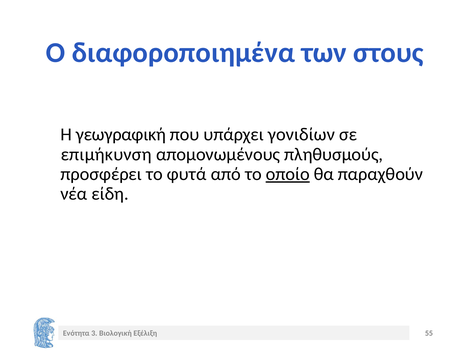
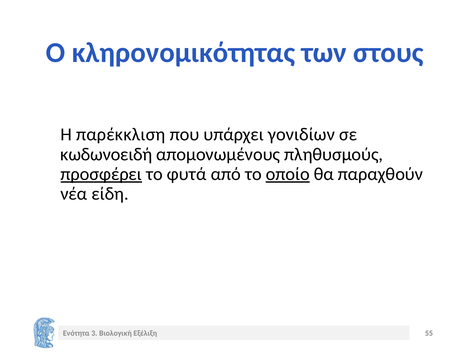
διαφοροποιημένα: διαφοροποιημένα -> κληρονομικότητας
γεωγραφική: γεωγραφική -> παρέκκλιση
επιμήκυνση: επιμήκυνση -> κωδωνοειδή
προσφέρει underline: none -> present
